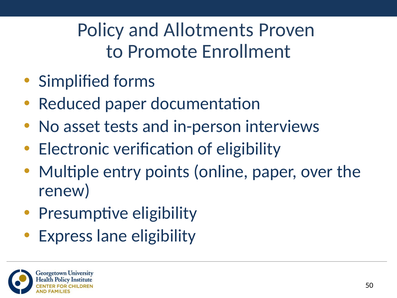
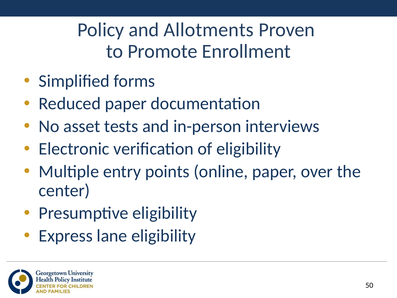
renew: renew -> center
